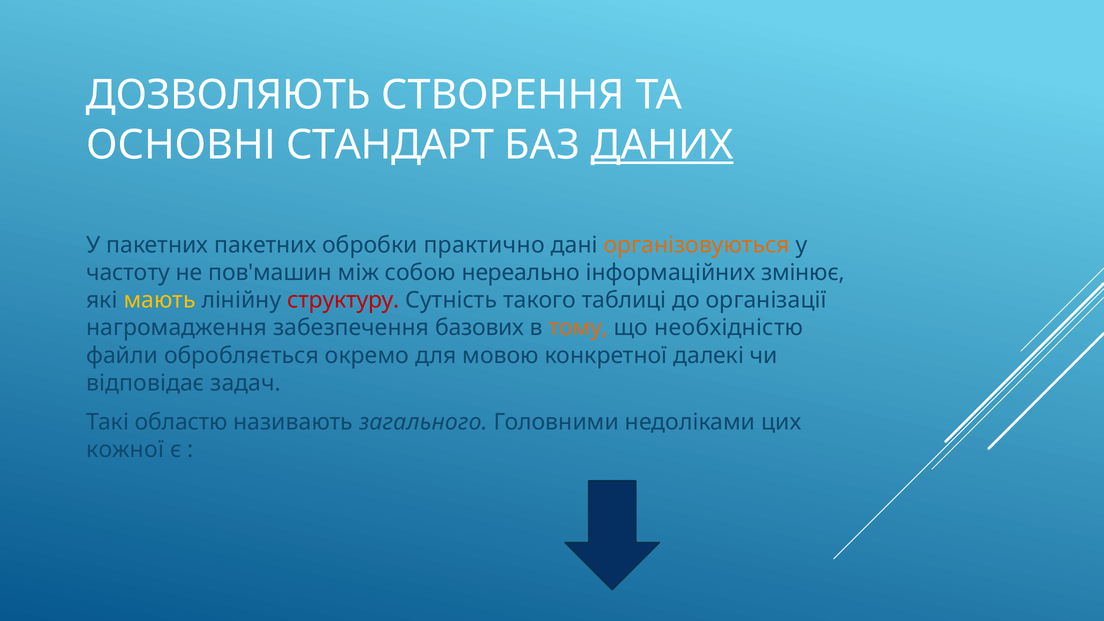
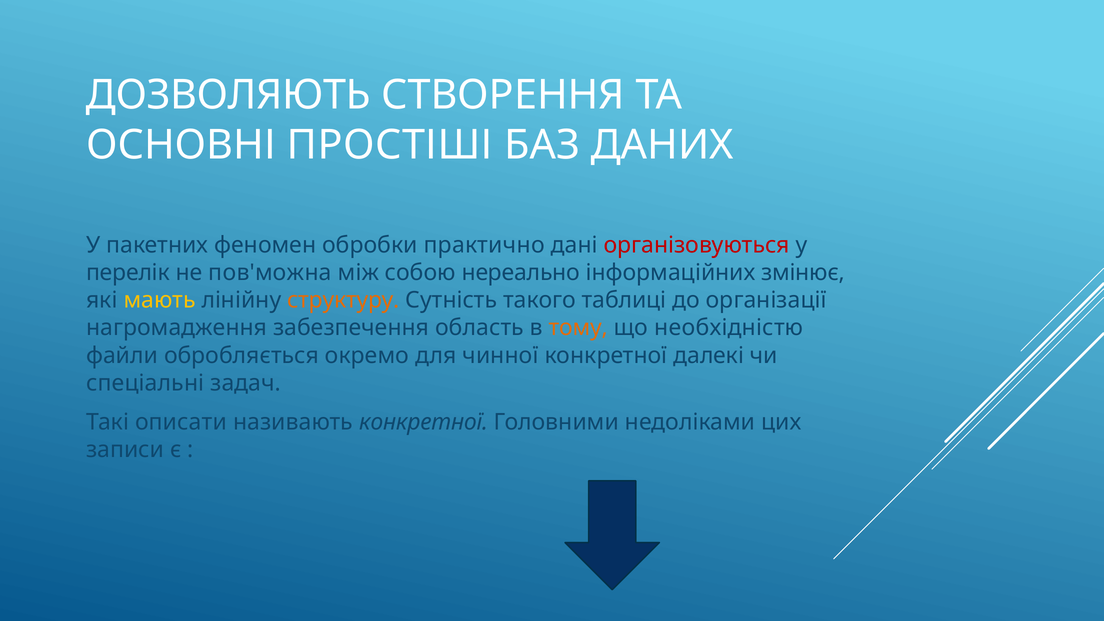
СТАНДАРТ: СТАНДАРТ -> ПРОСТІШІ
ДАНИХ underline: present -> none
пакетних пакетних: пакетних -> феномен
організовуються colour: orange -> red
частоту: частоту -> перелік
пов'машин: пов'машин -> пов'можна
структуру colour: red -> orange
базових: базових -> область
мовою: мовою -> чинної
відповідає: відповідає -> спеціальні
областю: областю -> описати
називають загального: загального -> конкретної
кожної: кожної -> записи
